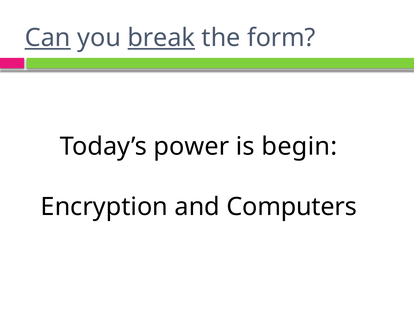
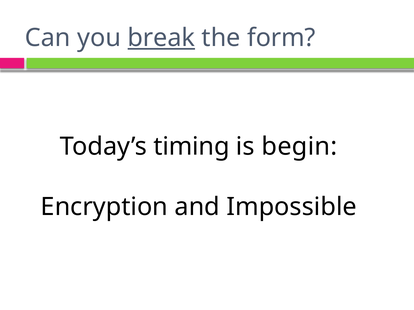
Can underline: present -> none
power: power -> timing
Computers: Computers -> Impossible
